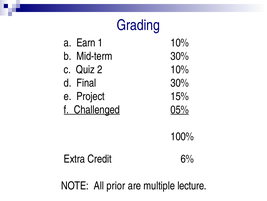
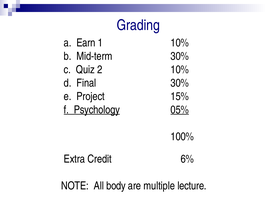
Challenged: Challenged -> Psychology
prior: prior -> body
